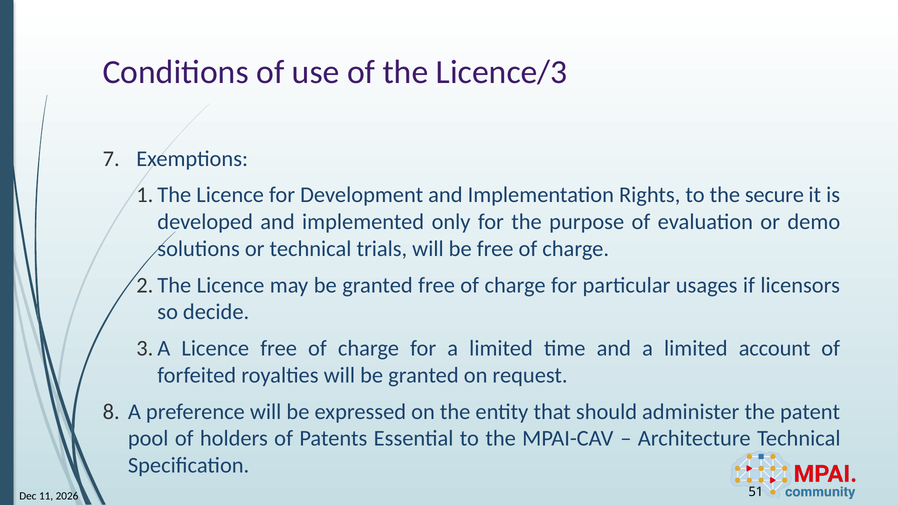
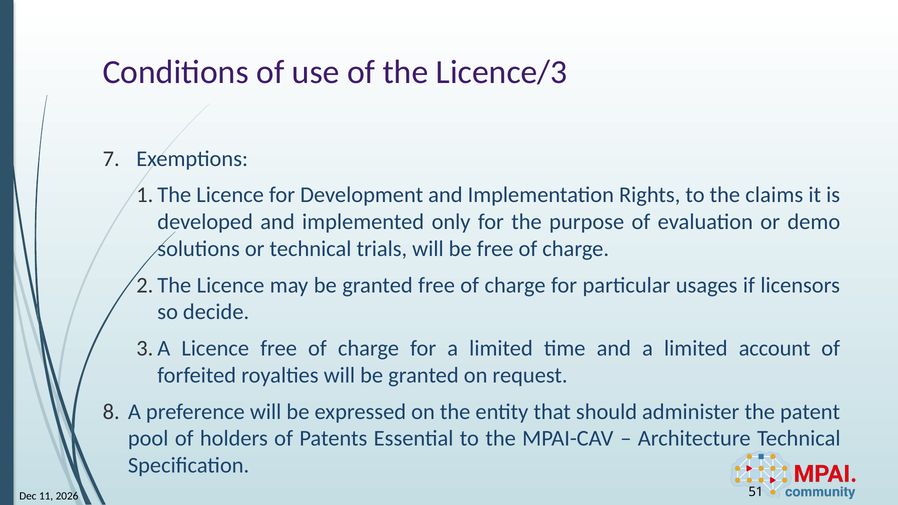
secure: secure -> claims
